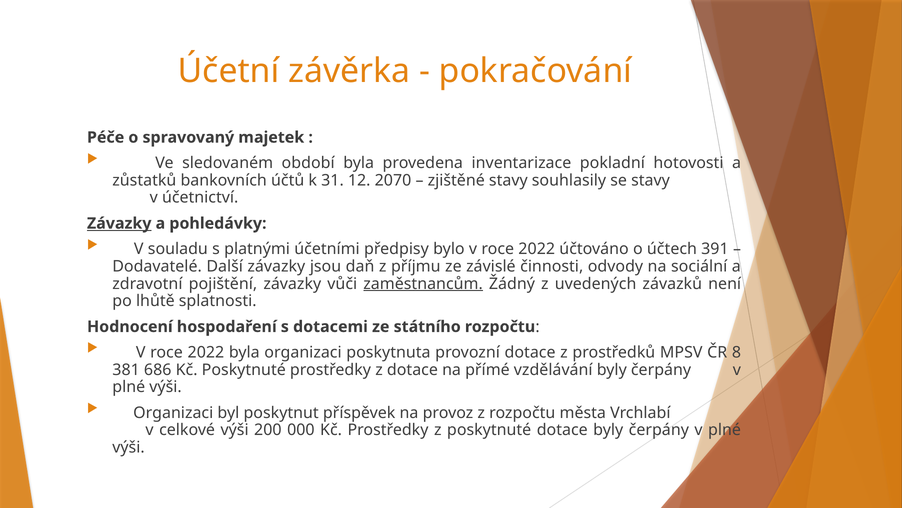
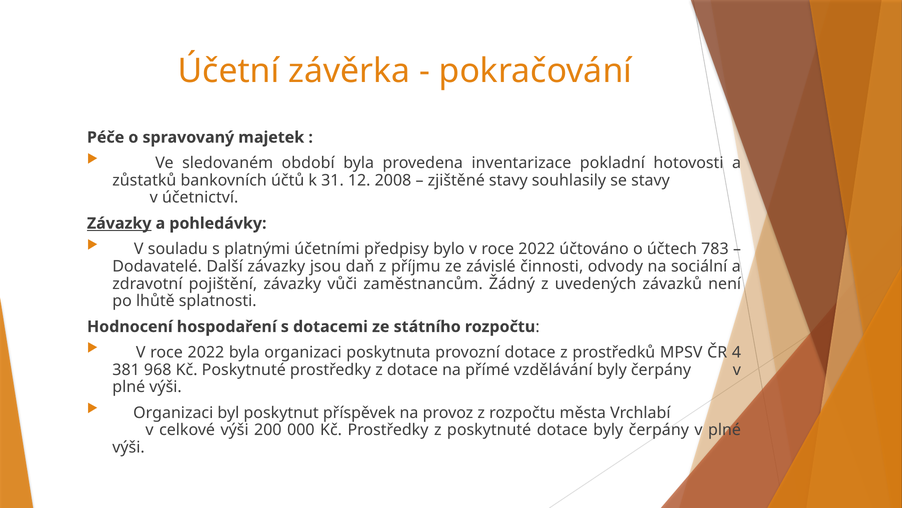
2070: 2070 -> 2008
391: 391 -> 783
zaměstnancům underline: present -> none
8: 8 -> 4
686: 686 -> 968
